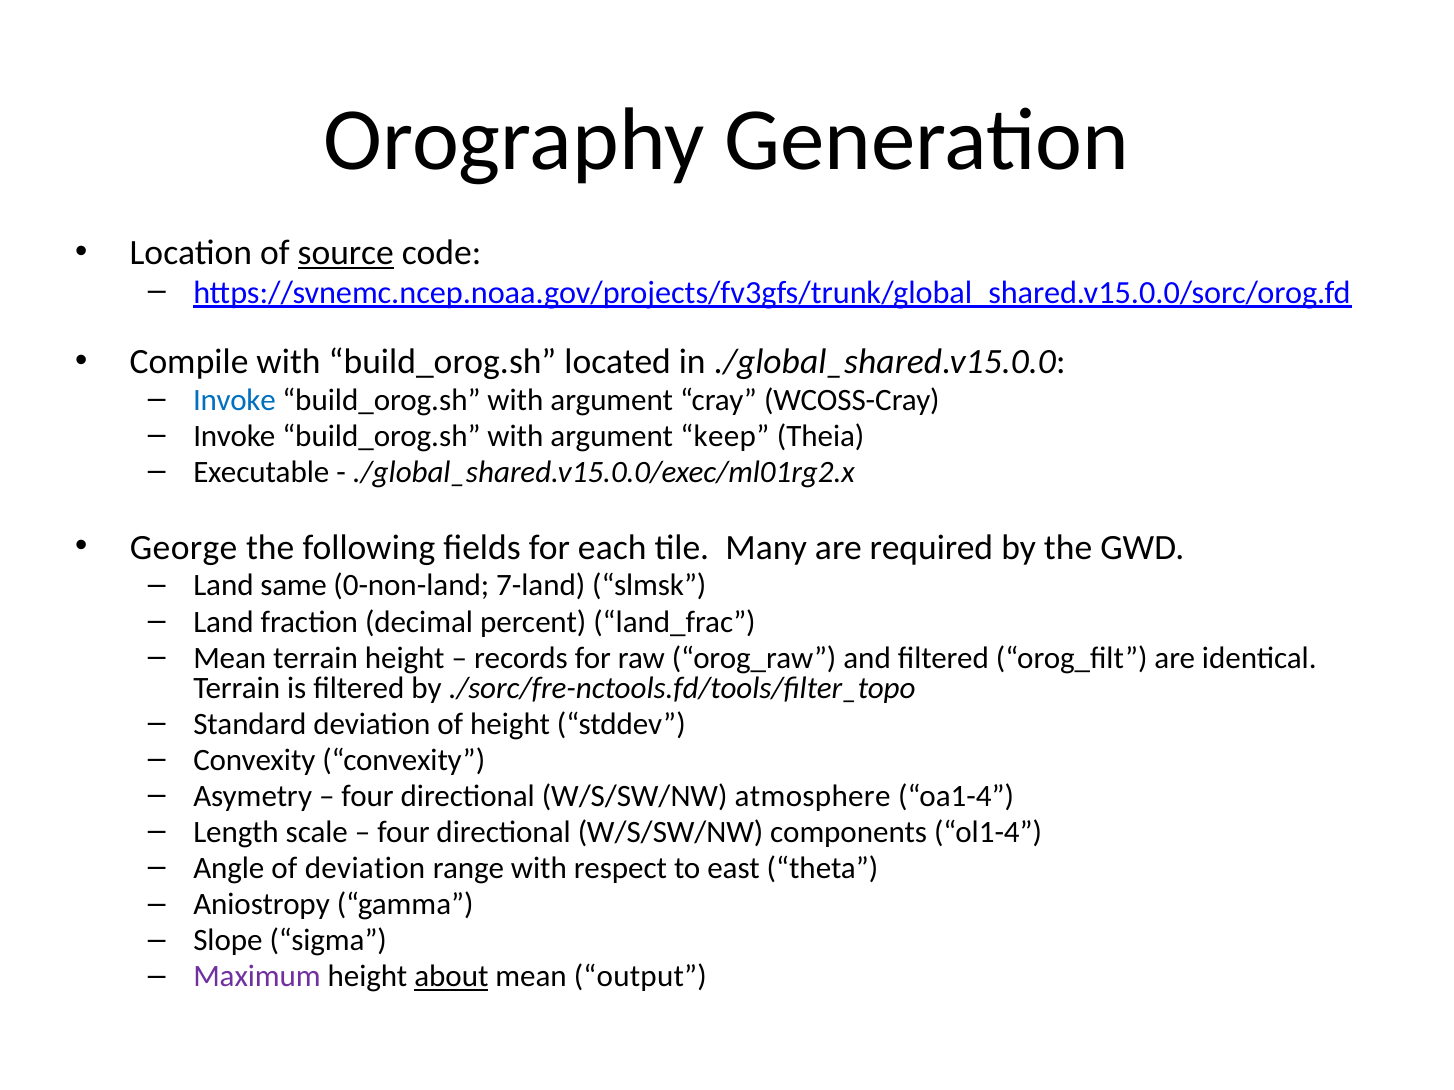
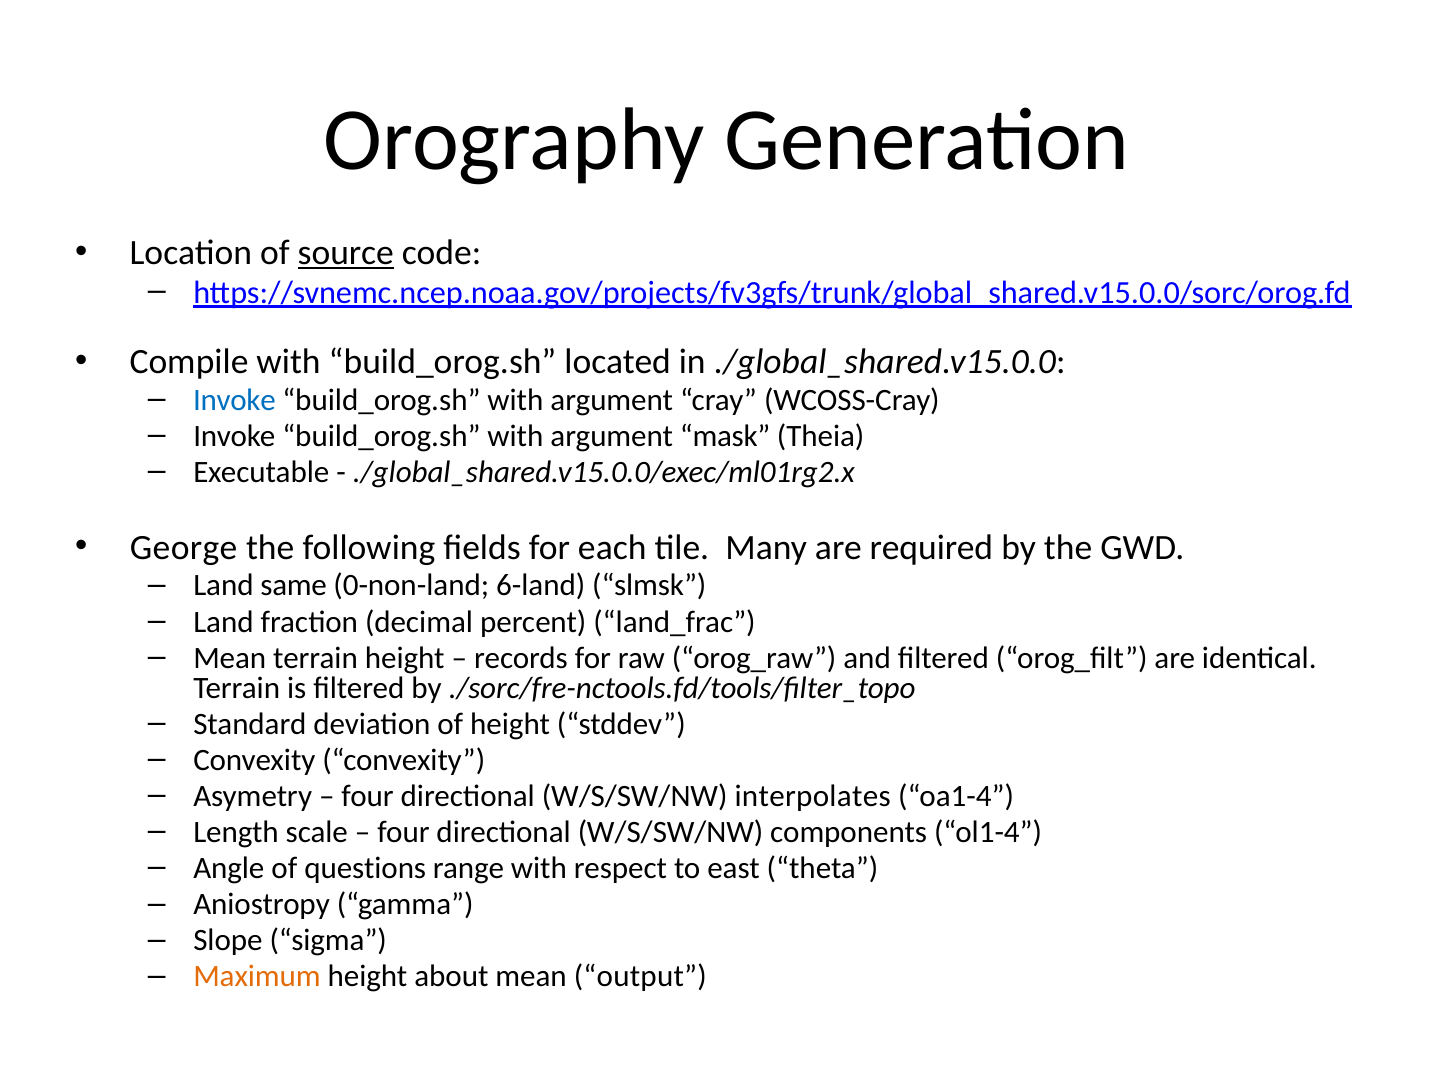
keep: keep -> mask
7-land: 7-land -> 6-land
atmosphere: atmosphere -> interpolates
of deviation: deviation -> questions
Maximum colour: purple -> orange
about underline: present -> none
